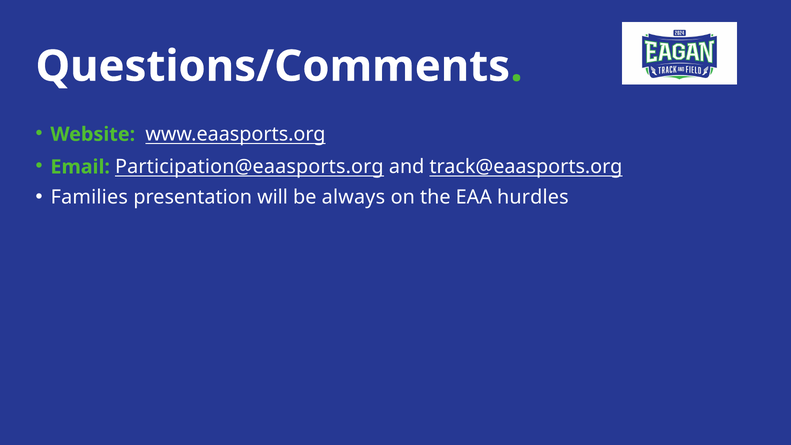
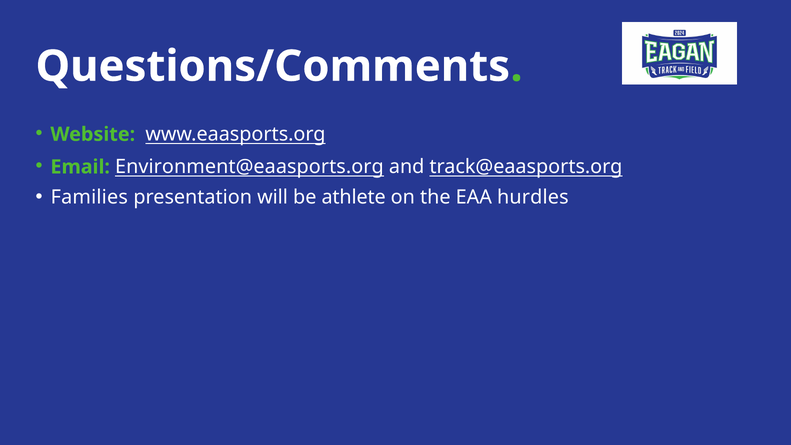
Participation@eaasports.org: Participation@eaasports.org -> Environment@eaasports.org
always: always -> athlete
